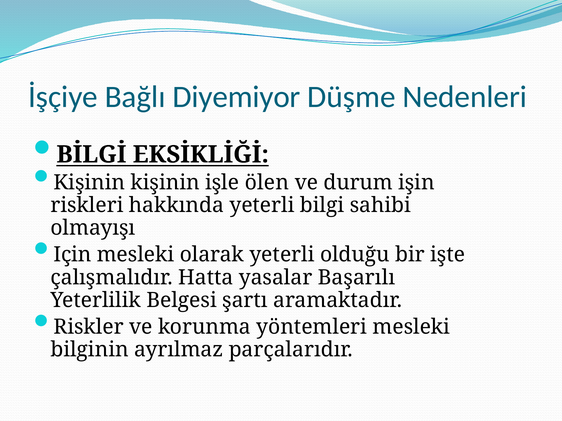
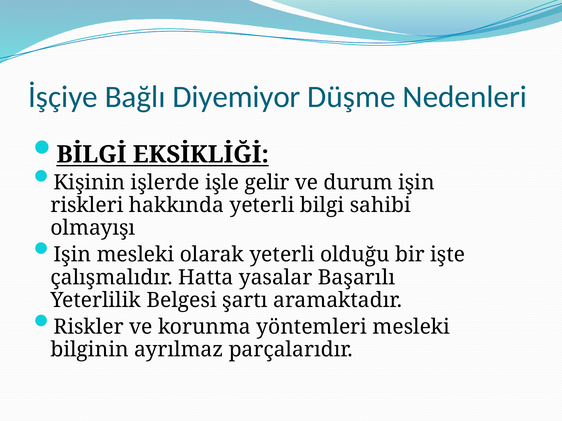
Kişinin kişinin: kişinin -> işlerde
ölen: ölen -> gelir
Için at (72, 255): Için -> Işin
